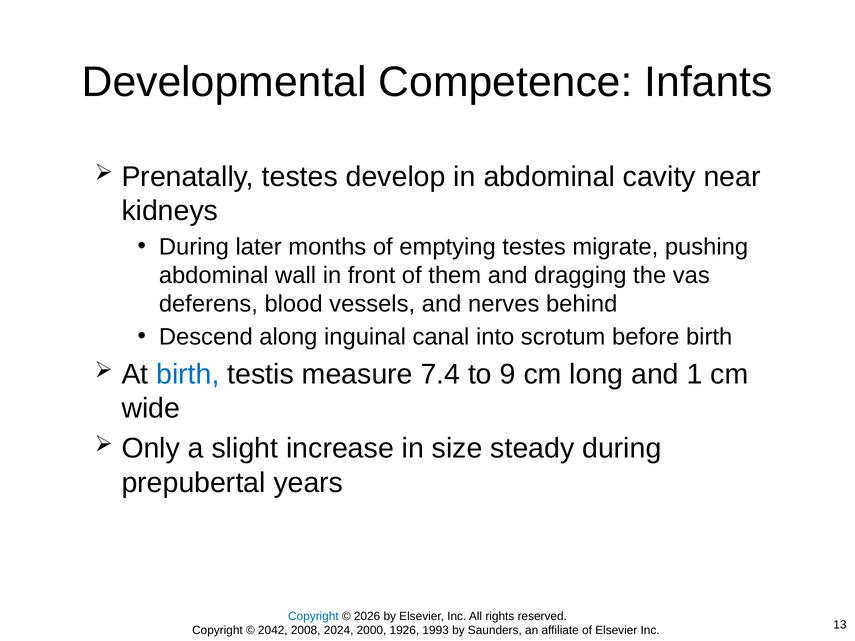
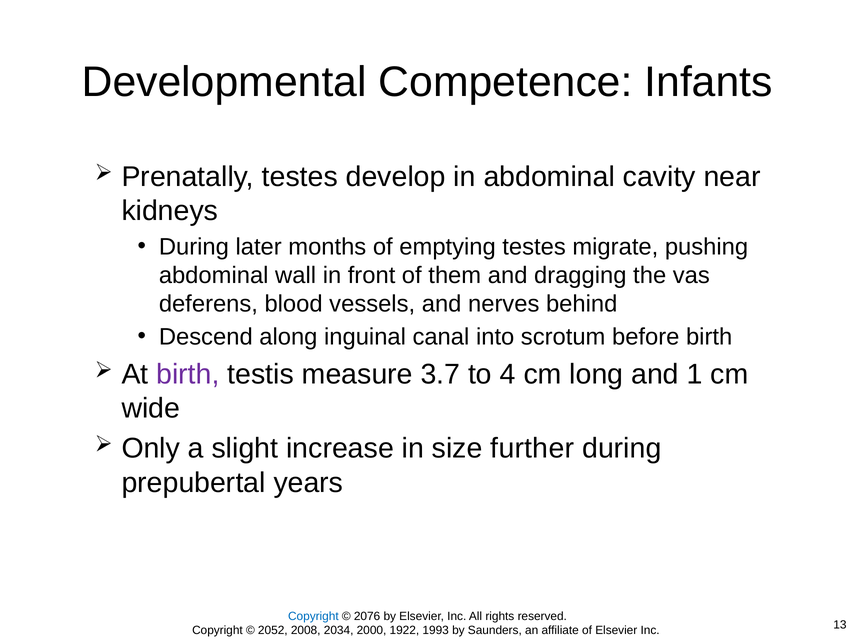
birth at (188, 374) colour: blue -> purple
7.4: 7.4 -> 3.7
9: 9 -> 4
steady: steady -> further
2026: 2026 -> 2076
2042: 2042 -> 2052
2024: 2024 -> 2034
1926: 1926 -> 1922
